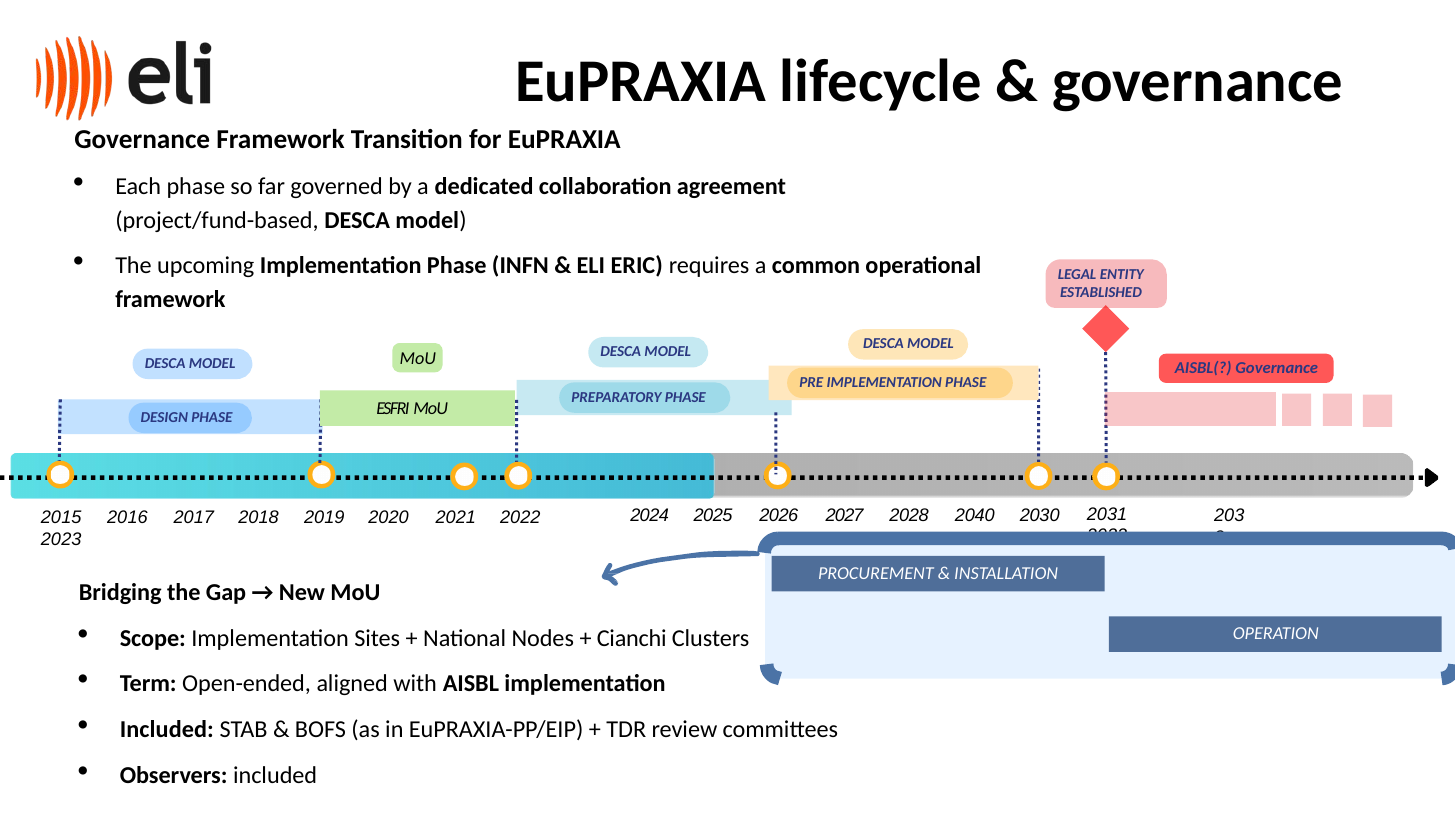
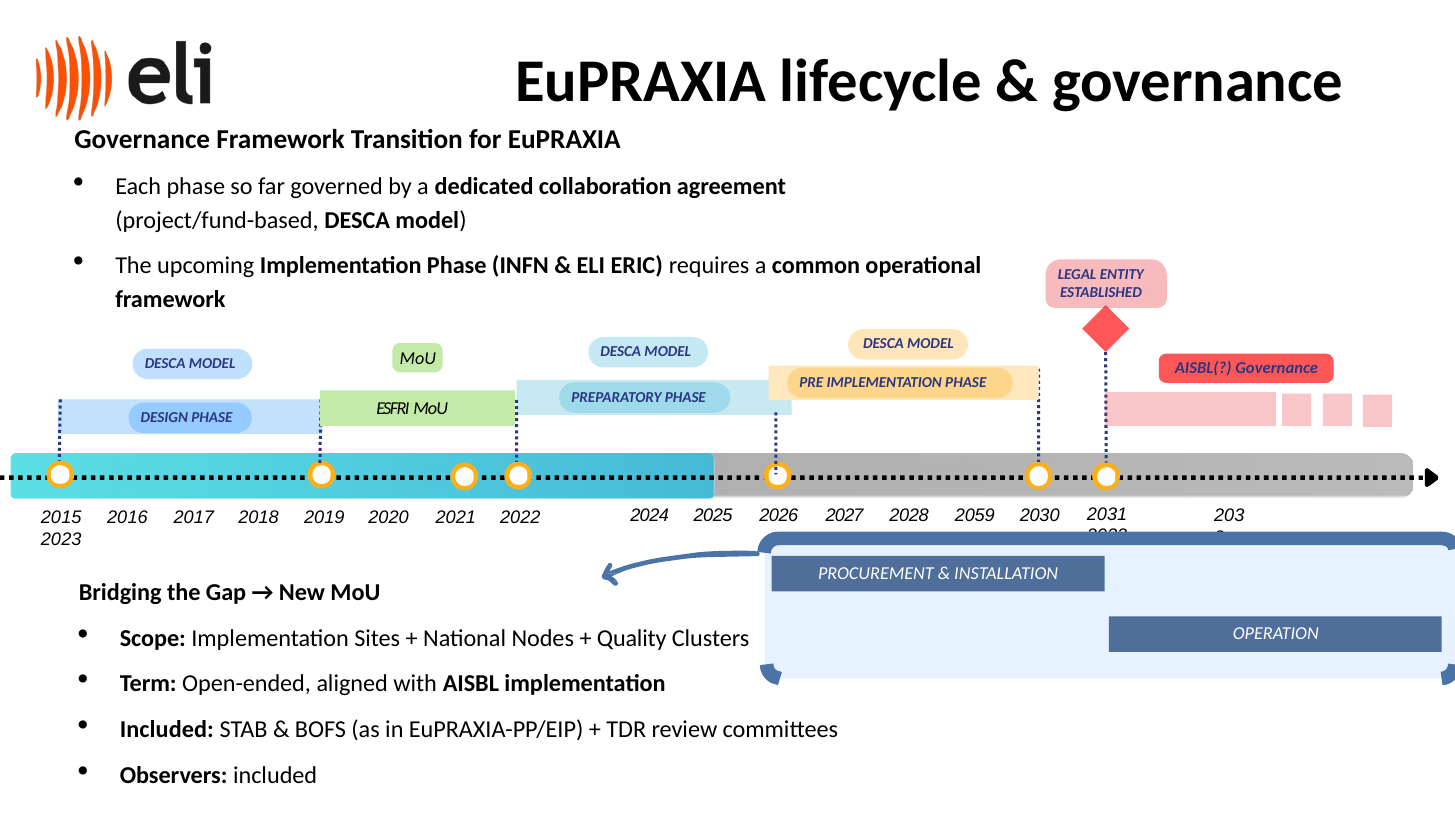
2040: 2040 -> 2059
Cianchi: Cianchi -> Quality
